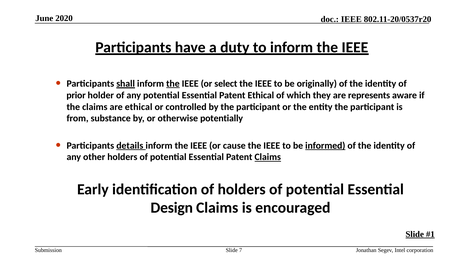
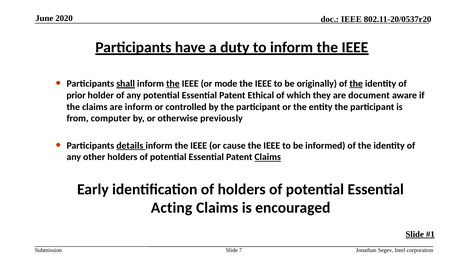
select: select -> mode
the at (356, 84) underline: none -> present
represents: represents -> document
are ethical: ethical -> inform
substance: substance -> computer
potentially: potentially -> previously
informed underline: present -> none
Design: Design -> Acting
